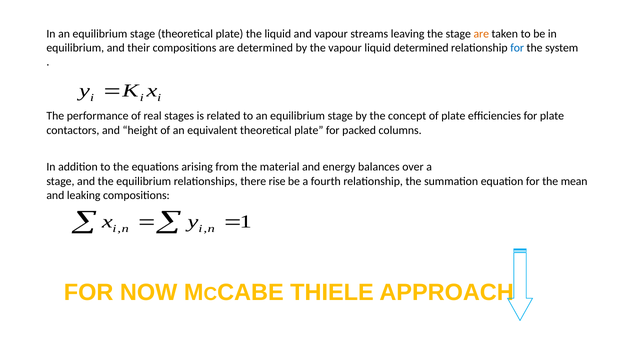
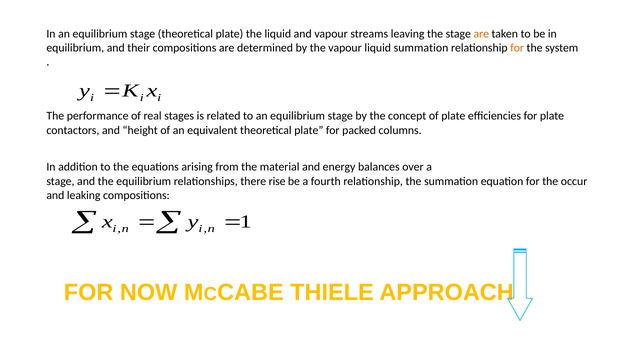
liquid determined: determined -> summation
for at (517, 48) colour: blue -> orange
mean: mean -> occur
